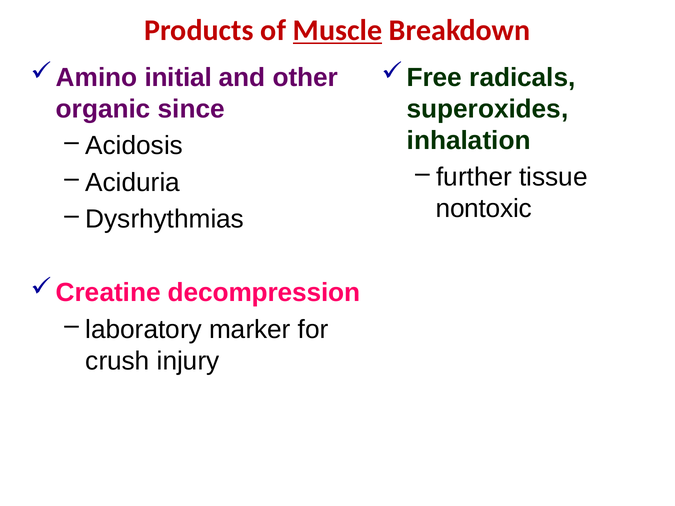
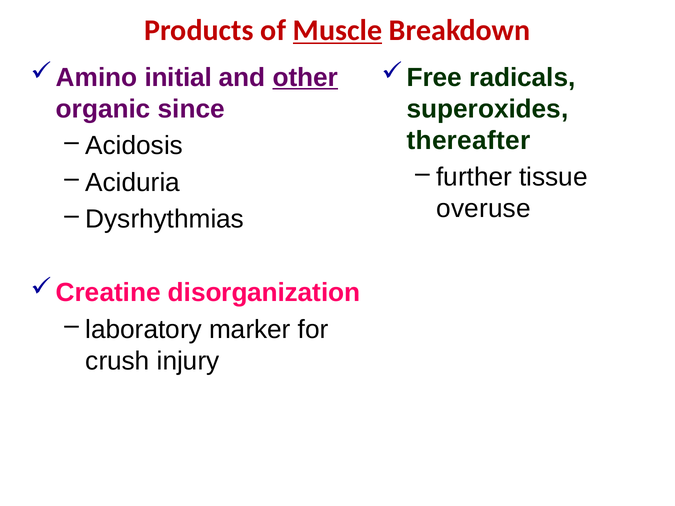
other underline: none -> present
inhalation: inhalation -> thereafter
nontoxic: nontoxic -> overuse
decompression: decompression -> disorganization
